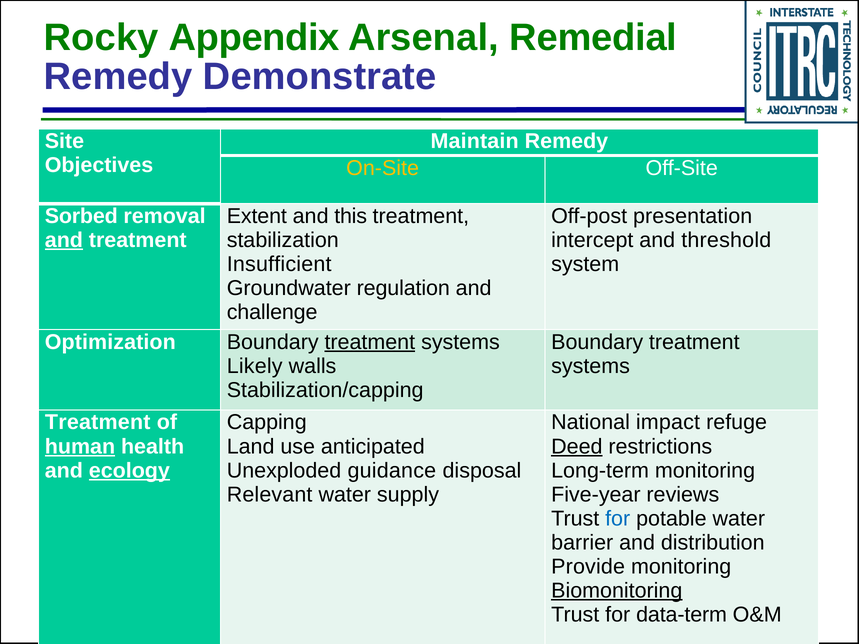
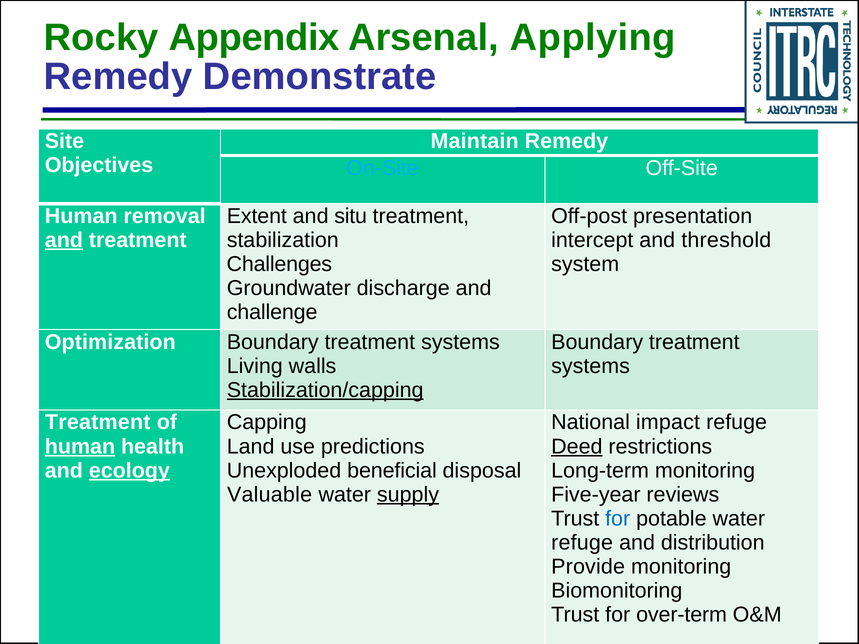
Remedial: Remedial -> Applying
On-Site colour: yellow -> light blue
Sorbed at (81, 216): Sorbed -> Human
this: this -> situ
Insufficient: Insufficient -> Challenges
regulation: regulation -> discharge
treatment at (370, 342) underline: present -> none
Likely: Likely -> Living
Stabilization/capping underline: none -> present
anticipated: anticipated -> predictions
guidance: guidance -> beneficial
Relevant: Relevant -> Valuable
supply underline: none -> present
barrier at (582, 543): barrier -> refuge
Biomonitoring underline: present -> none
data-term: data-term -> over-term
